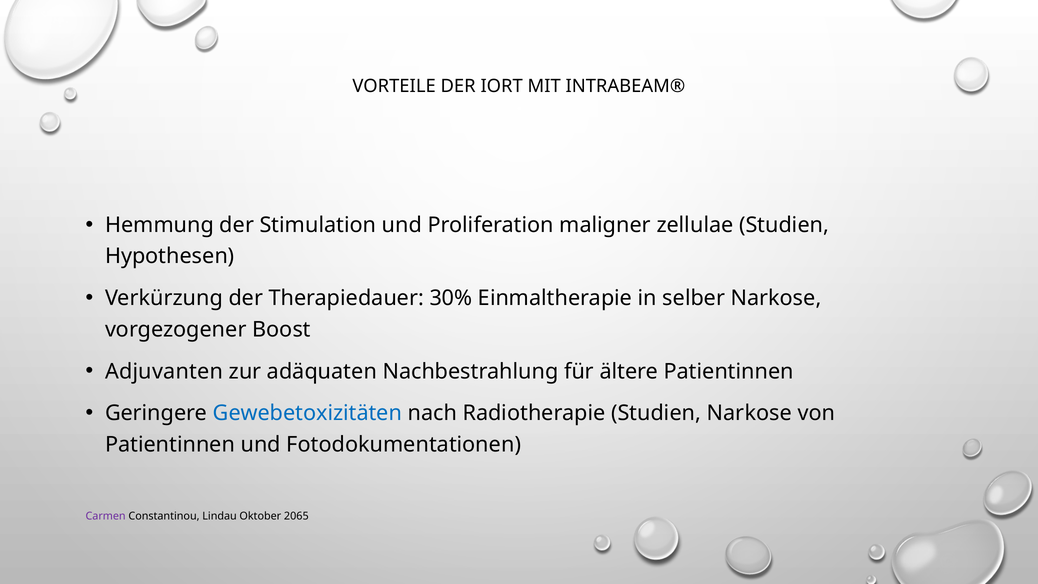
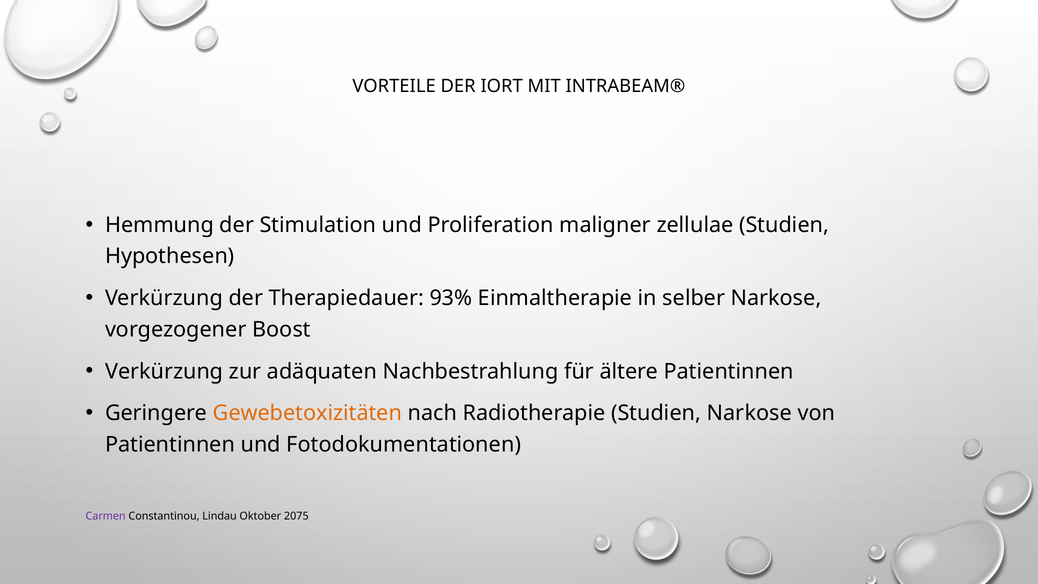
30%: 30% -> 93%
Adjuvanten at (164, 371): Adjuvanten -> Verkürzung
Gewebetoxizitäten colour: blue -> orange
2065: 2065 -> 2075
